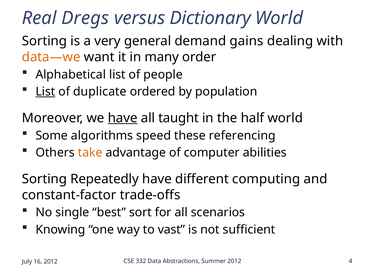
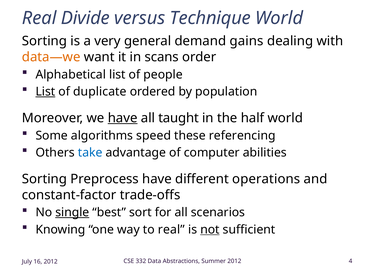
Dregs: Dregs -> Divide
Dictionary: Dictionary -> Technique
many: many -> scans
take colour: orange -> blue
Repeatedly: Repeatedly -> Preprocess
computing: computing -> operations
single underline: none -> present
to vast: vast -> real
not underline: none -> present
